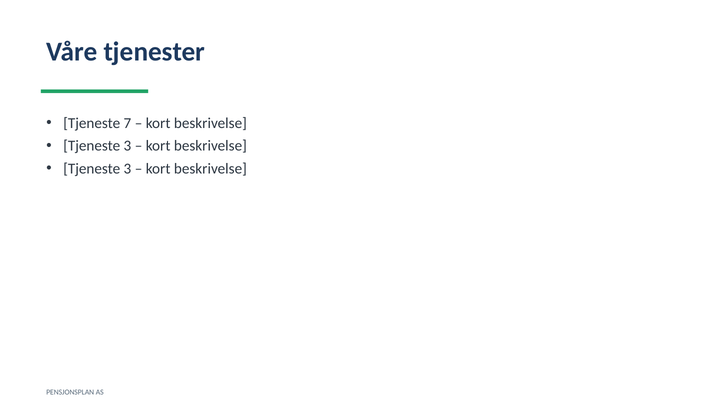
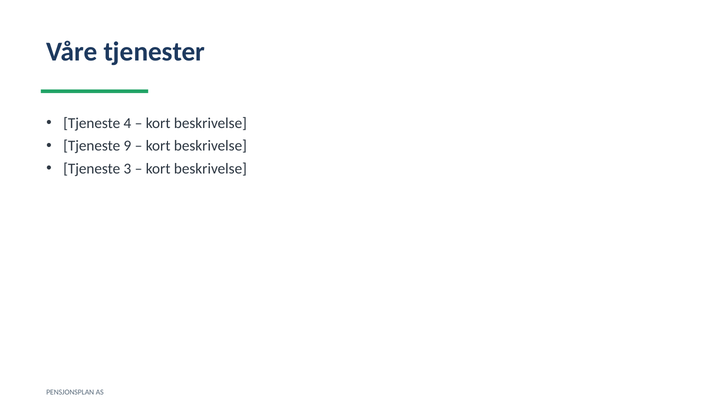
7: 7 -> 4
3 at (127, 146): 3 -> 9
